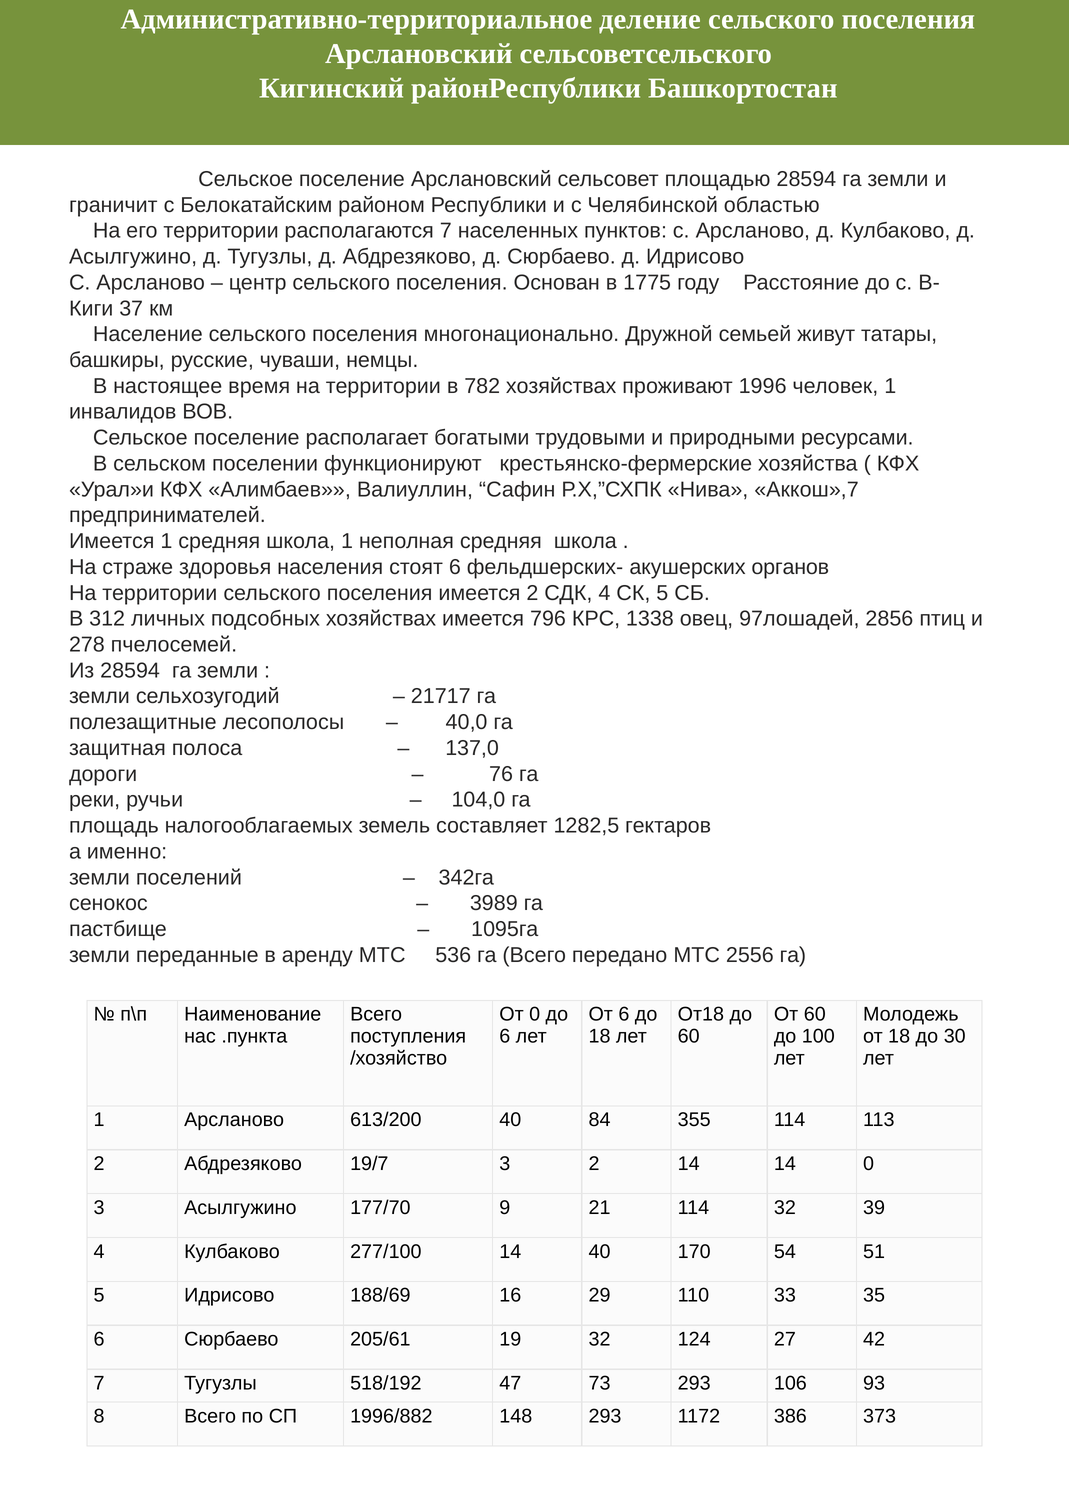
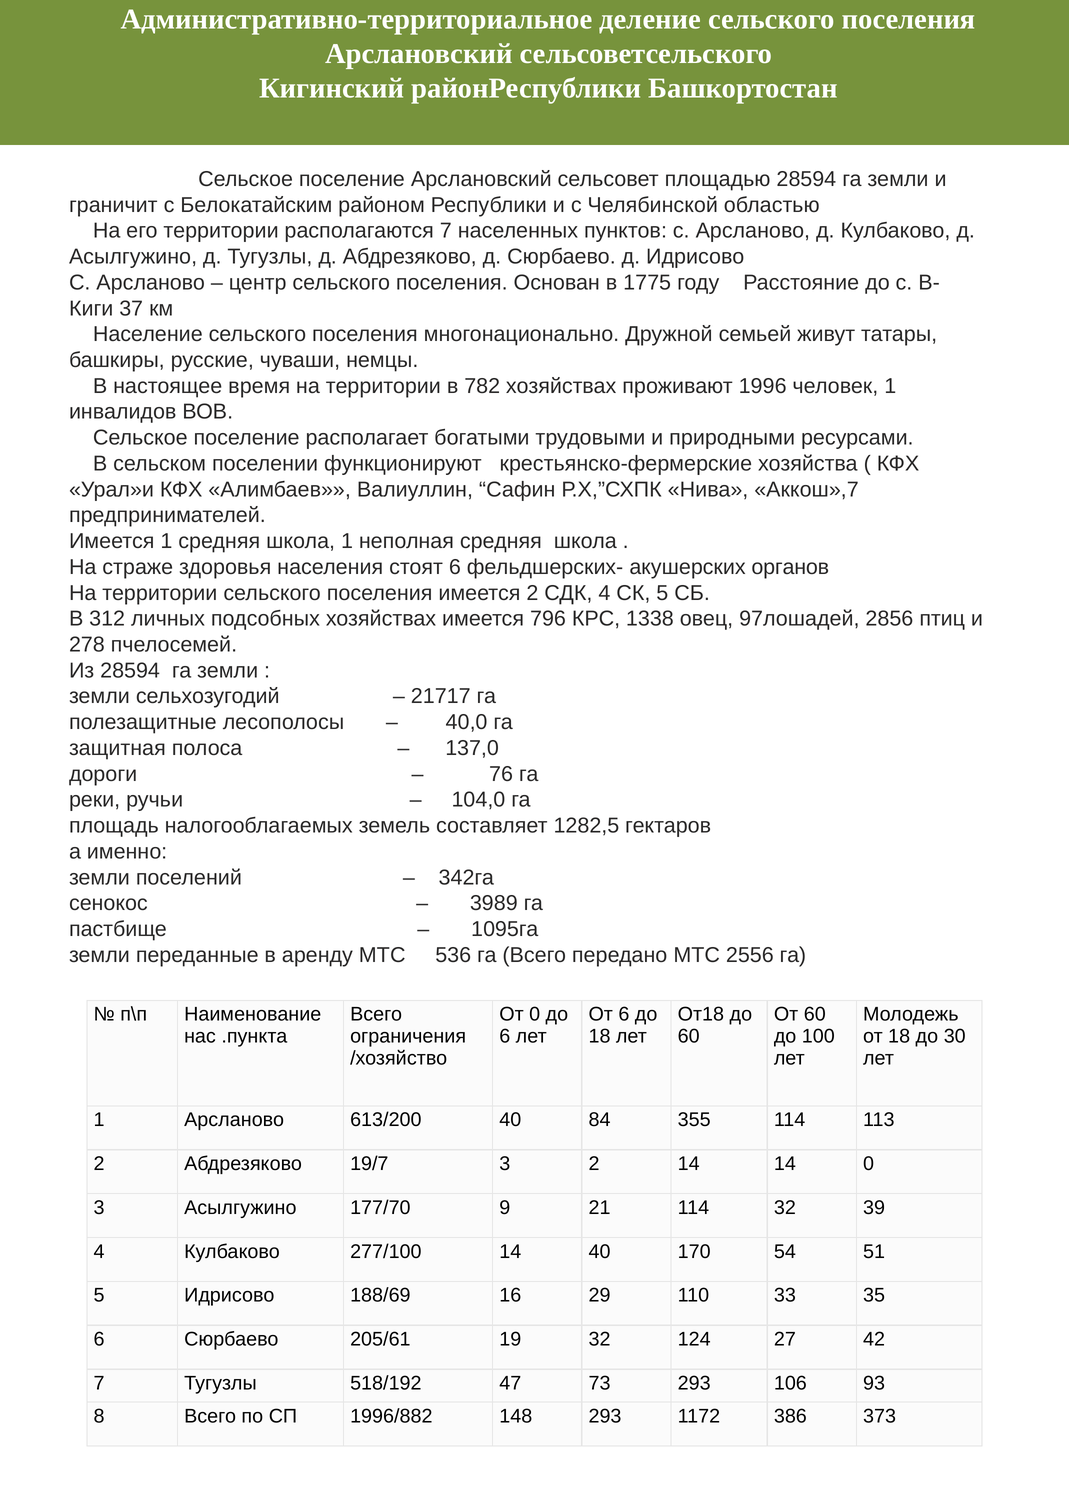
поступления: поступления -> ограничения
